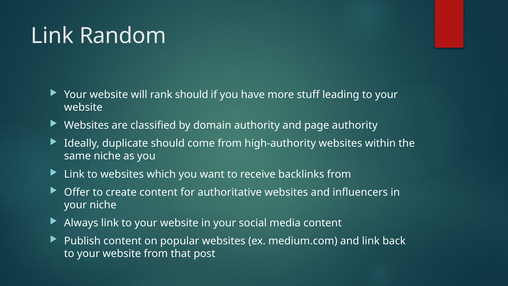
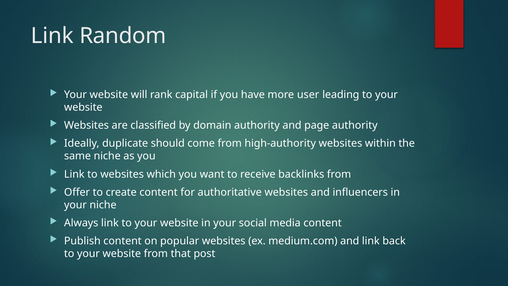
rank should: should -> capital
stuff: stuff -> user
